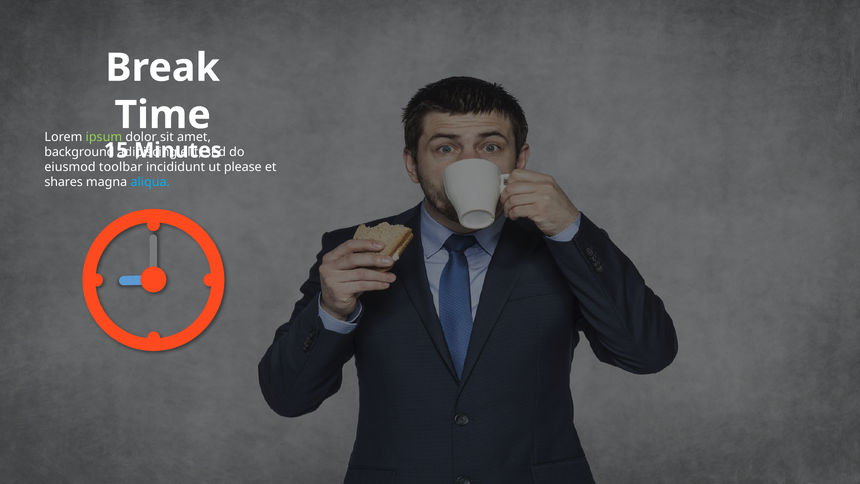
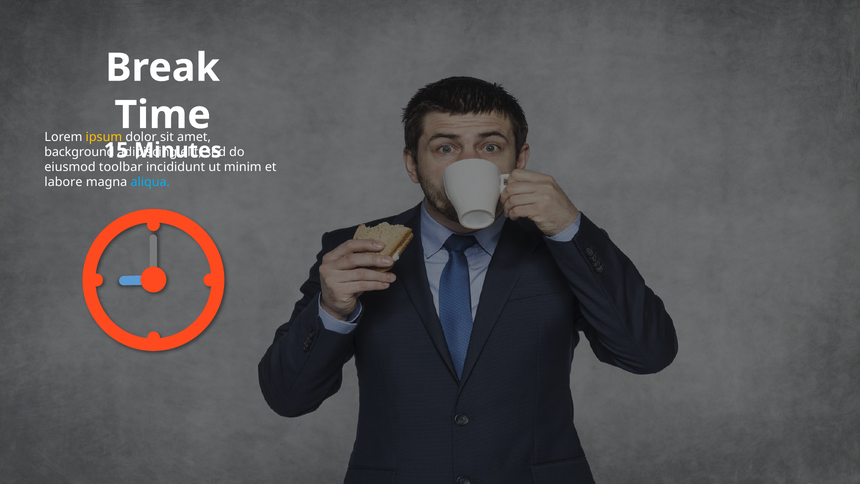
ipsum colour: light green -> yellow
please: please -> minim
shares: shares -> labore
